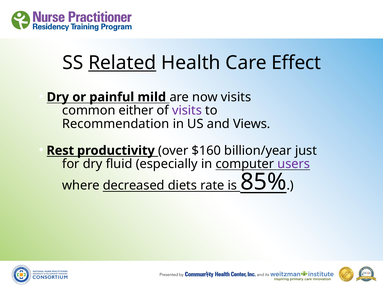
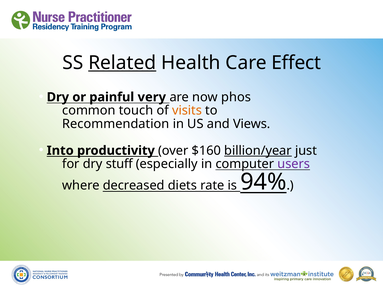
mild: mild -> very
now visits: visits -> phos
either: either -> touch
visits at (187, 110) colour: purple -> orange
Rest: Rest -> Into
billion/year underline: none -> present
fluid: fluid -> stuff
85%: 85% -> 94%
